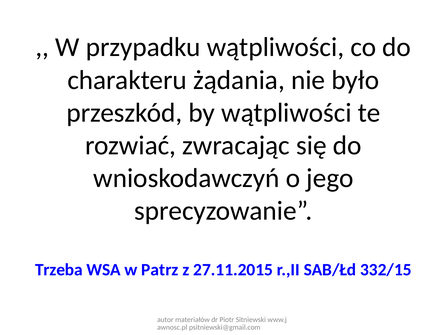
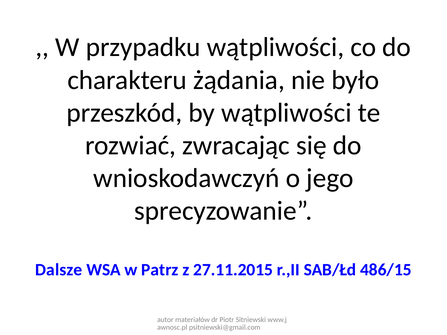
Trzeba: Trzeba -> Dalsze
332/15: 332/15 -> 486/15
